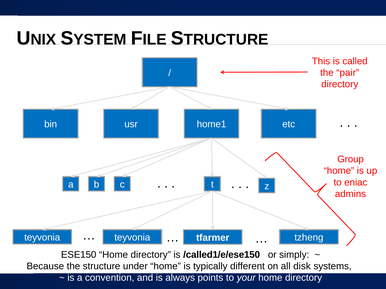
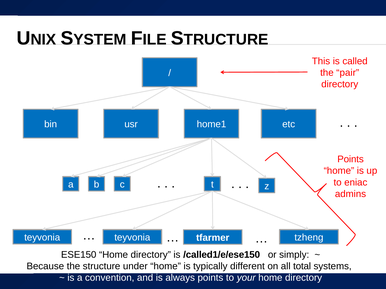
Group at (351, 160): Group -> Points
disk: disk -> total
